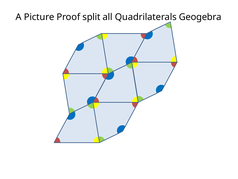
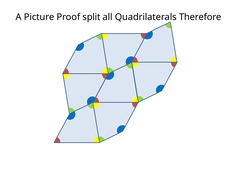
Geogebra: Geogebra -> Therefore
